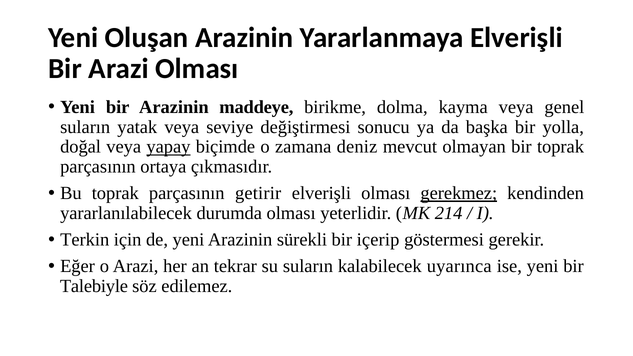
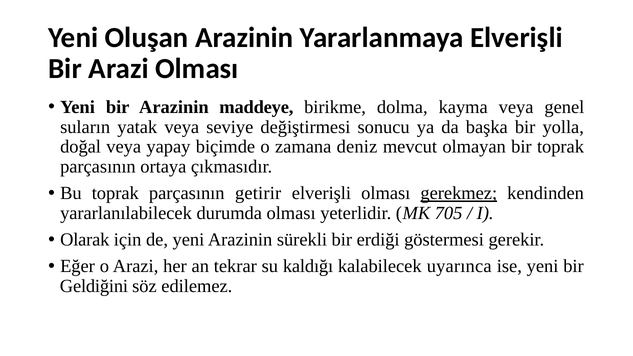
yapay underline: present -> none
214: 214 -> 705
Terkin: Terkin -> Olarak
içerip: içerip -> erdiği
su suların: suların -> kaldığı
Talebiyle: Talebiyle -> Geldiğini
